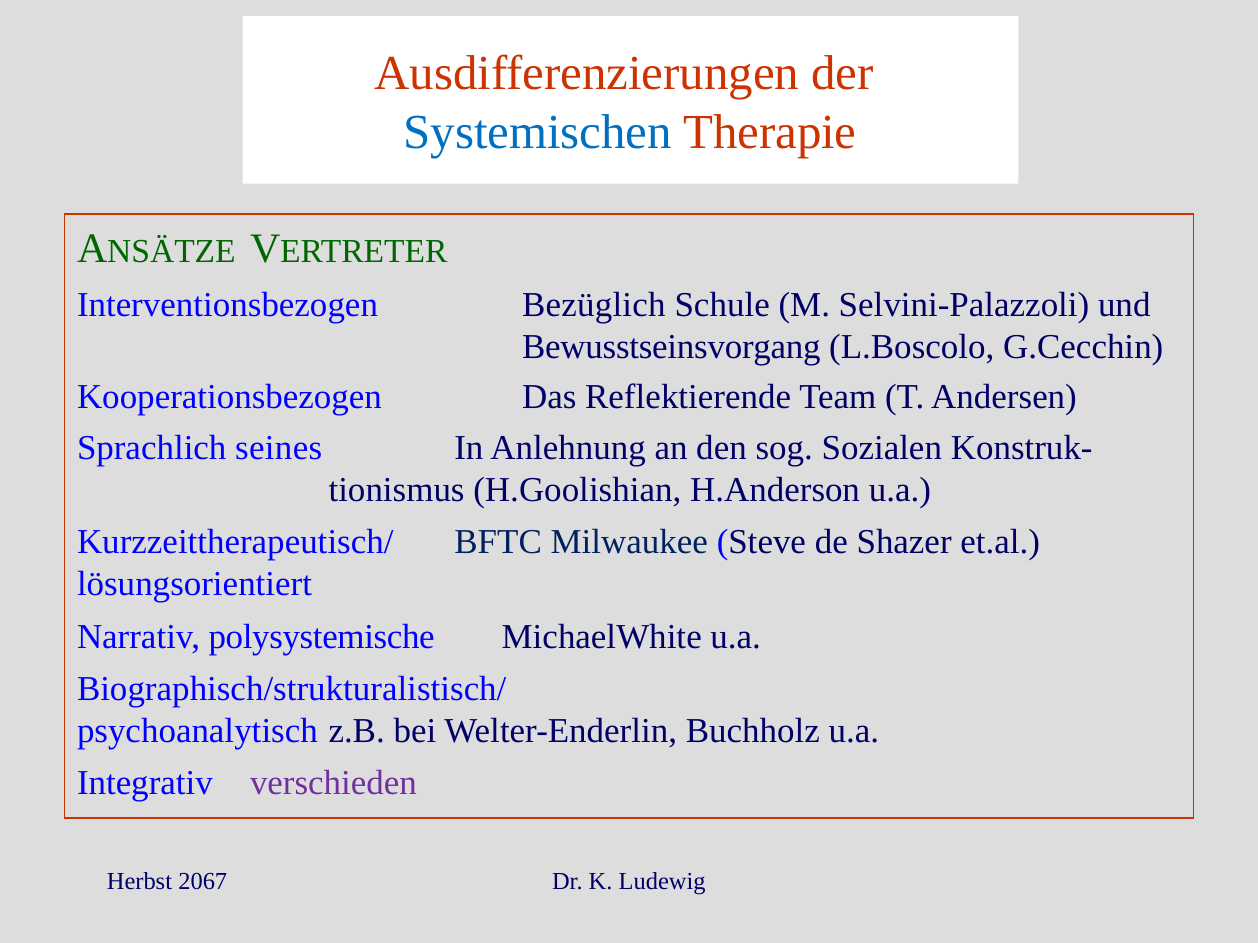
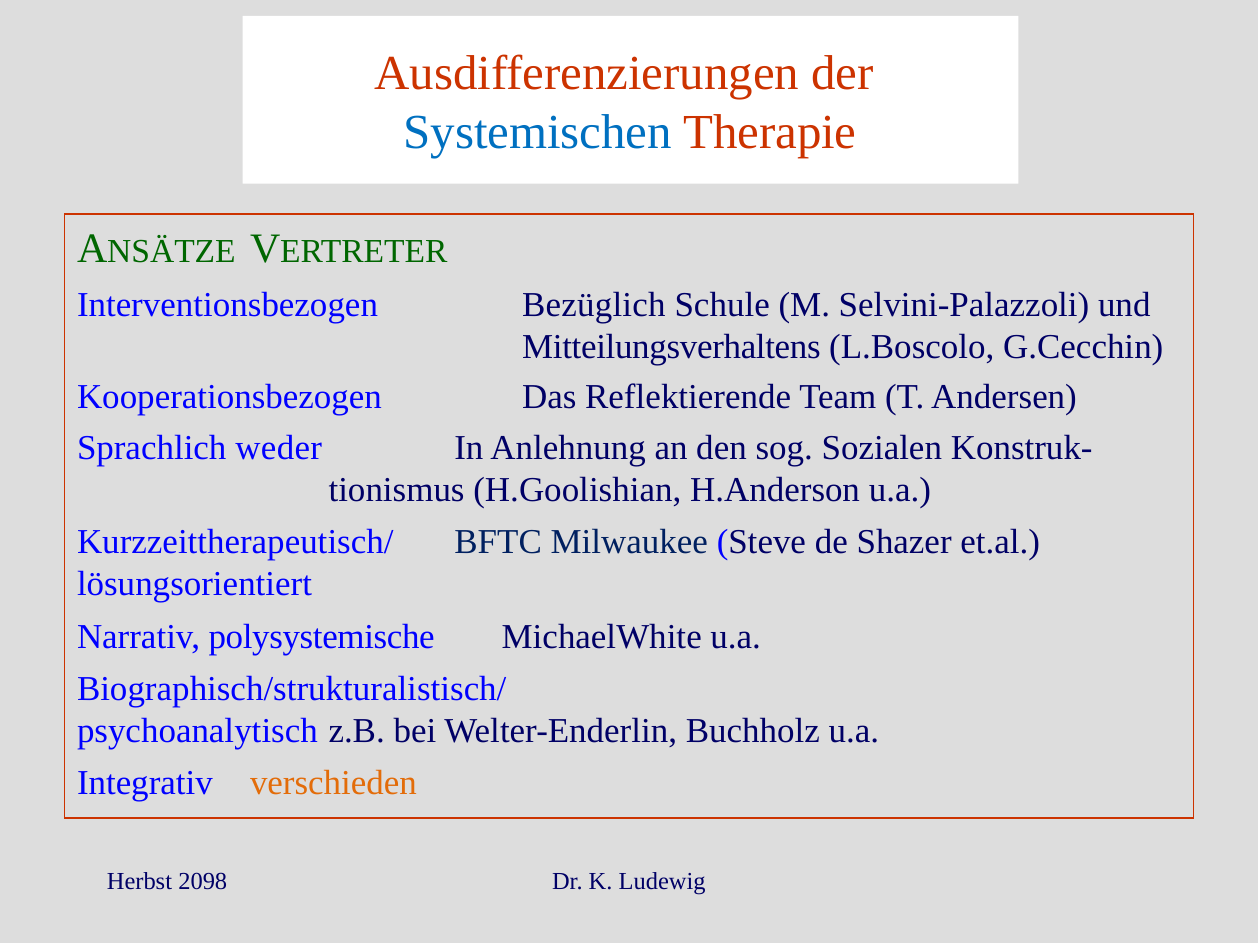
Bewusstseinsvorgang: Bewusstseinsvorgang -> Mitteilungsverhaltens
seines: seines -> weder
verschieden colour: purple -> orange
2067: 2067 -> 2098
